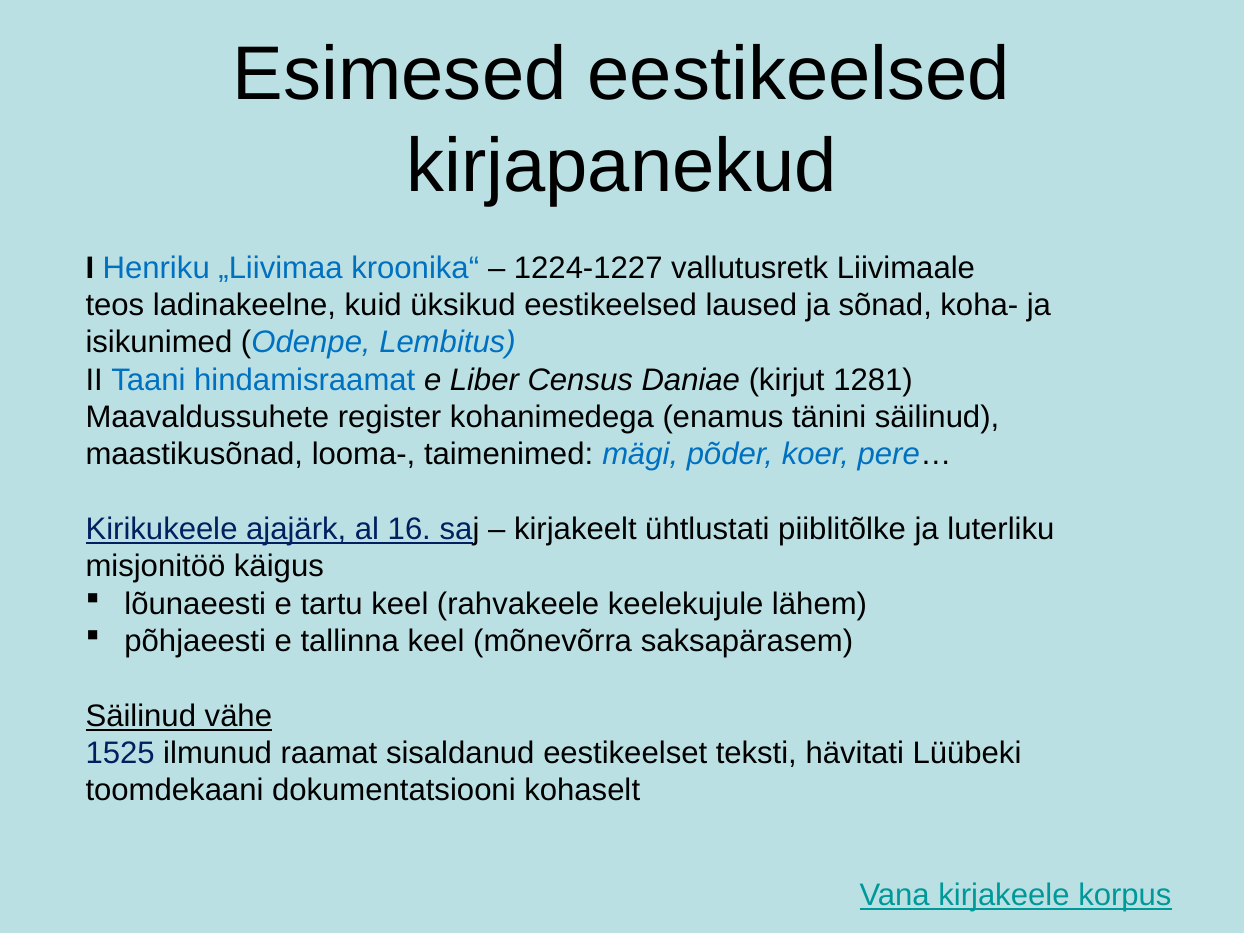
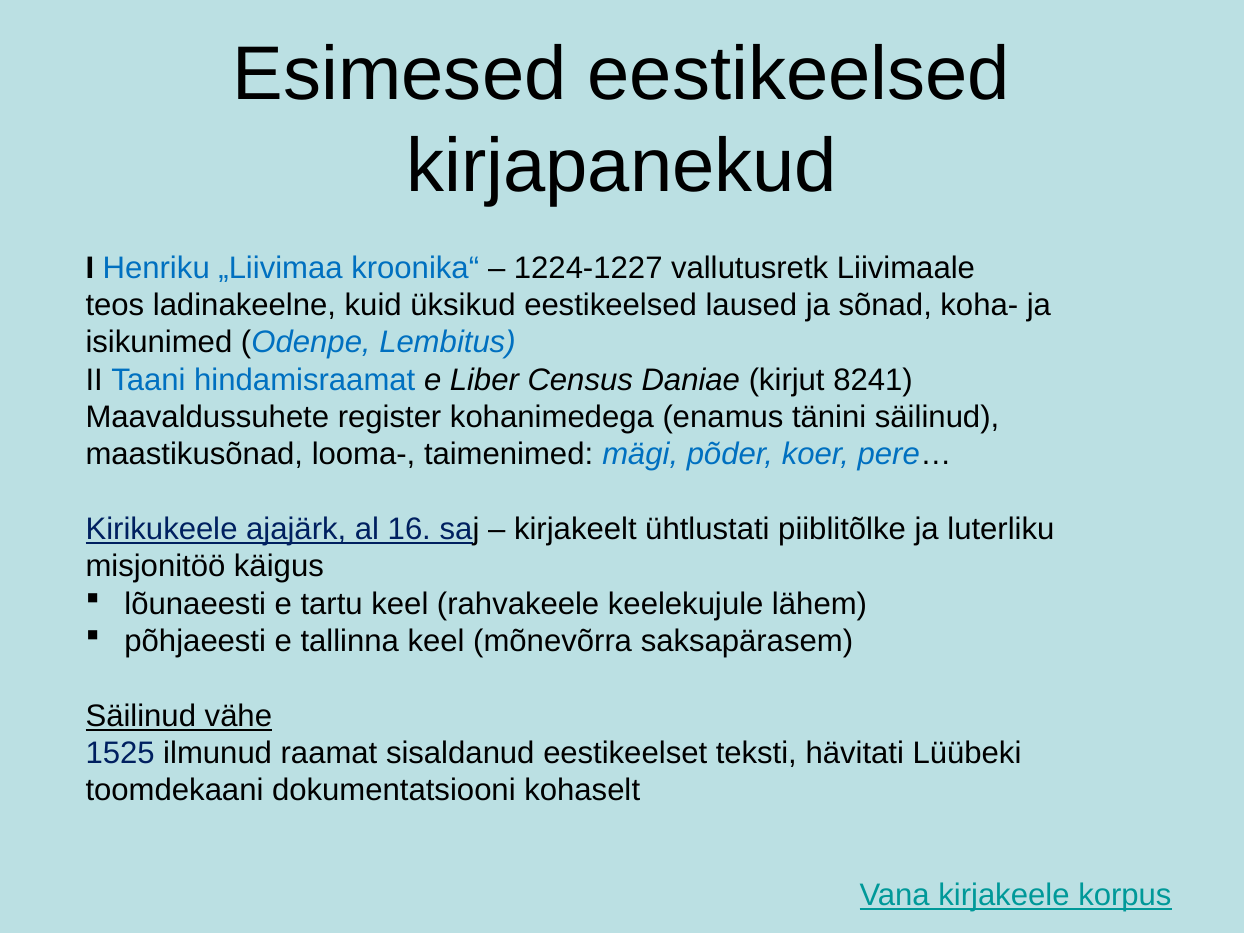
1281: 1281 -> 8241
